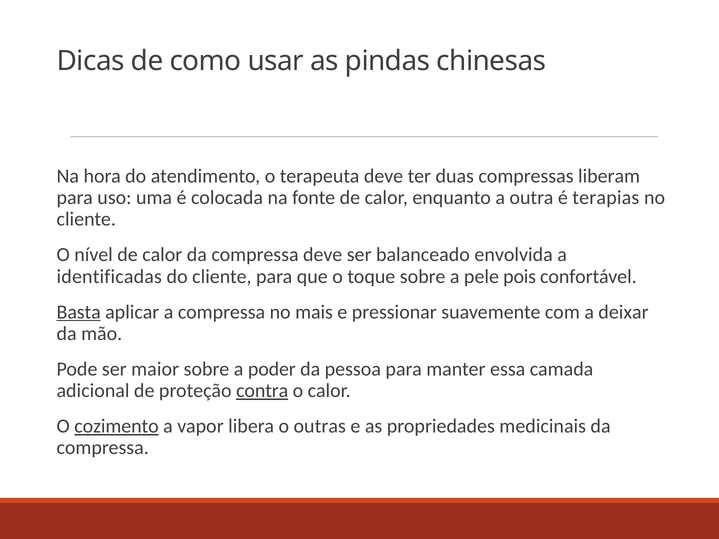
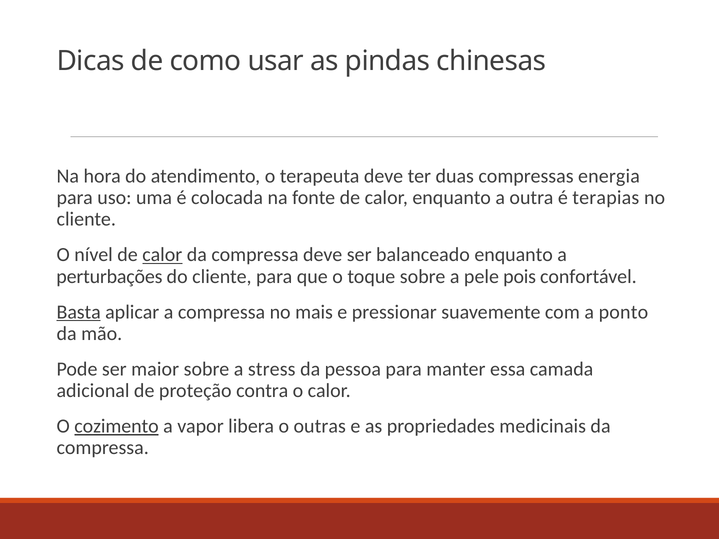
liberam: liberam -> energia
calor at (162, 255) underline: none -> present
balanceado envolvida: envolvida -> enquanto
identificadas: identificadas -> perturbações
deixar: deixar -> ponto
poder: poder -> stress
contra underline: present -> none
